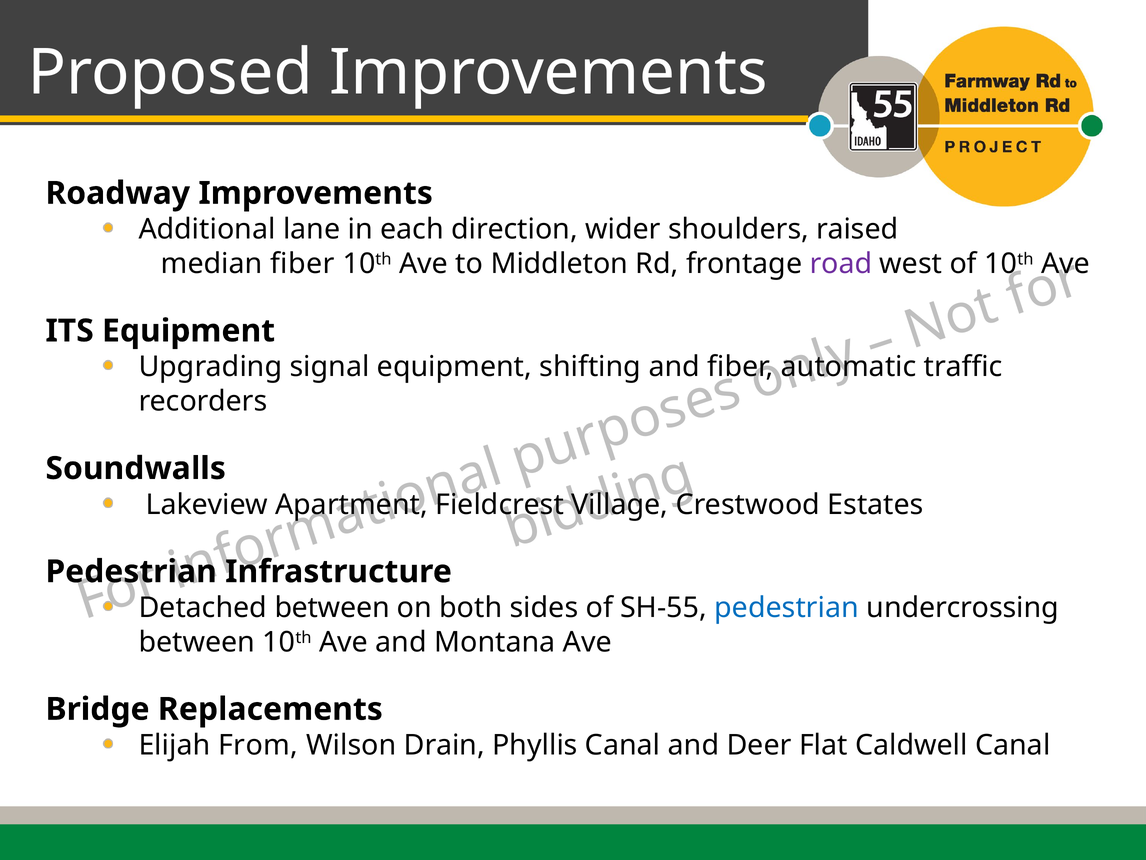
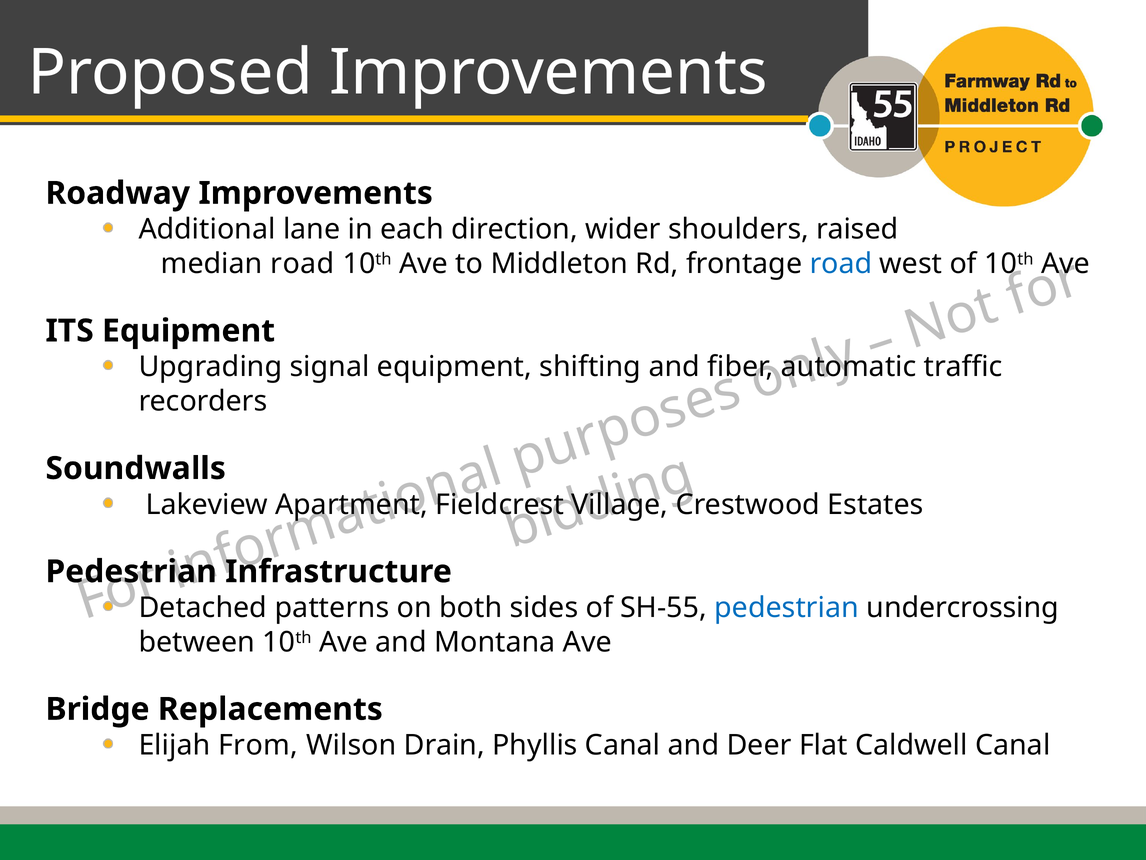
median fiber: fiber -> road
road at (841, 264) colour: purple -> blue
Detached between: between -> patterns
